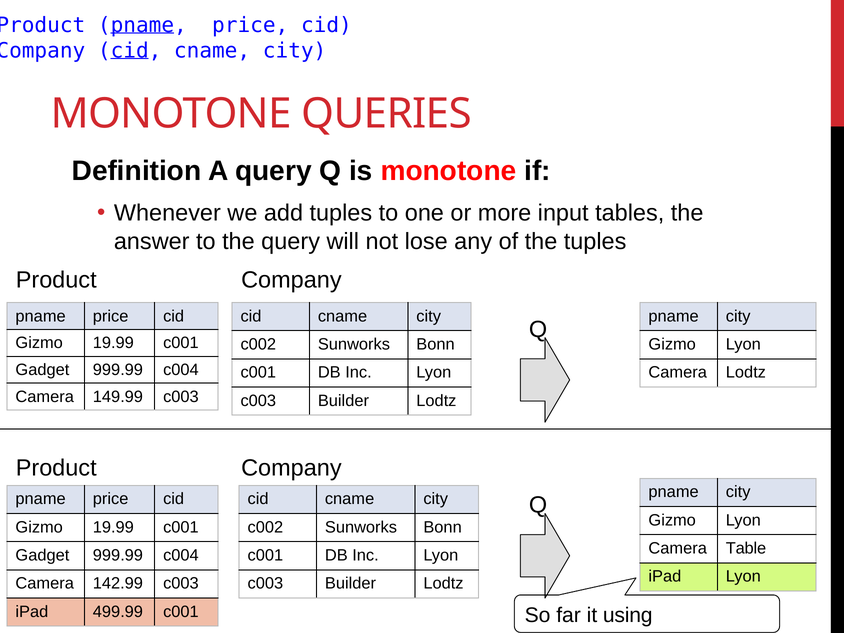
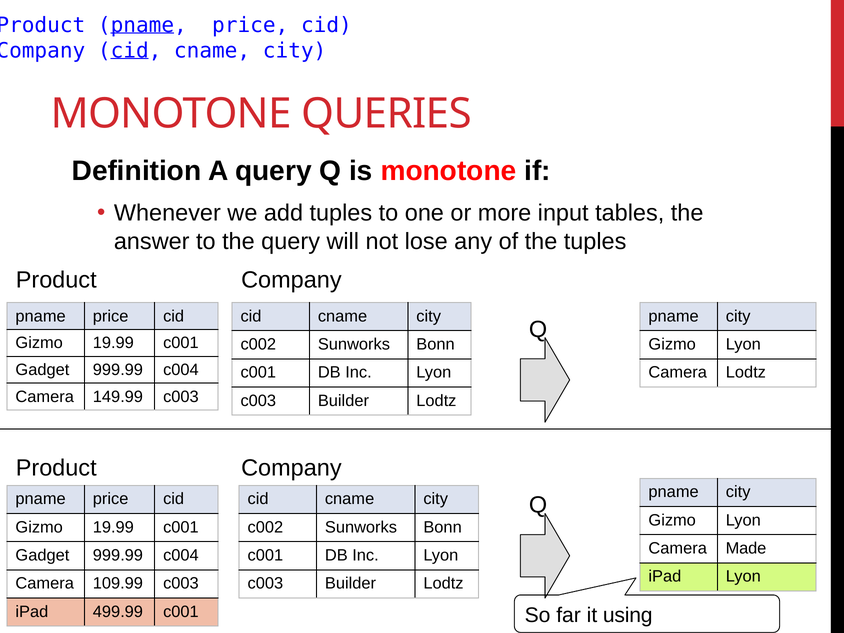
Table: Table -> Made
142.99: 142.99 -> 109.99
